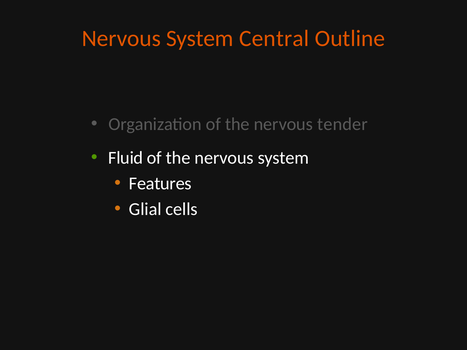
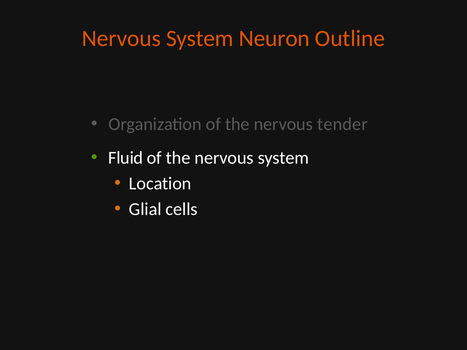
Central: Central -> Neuron
Features: Features -> Location
